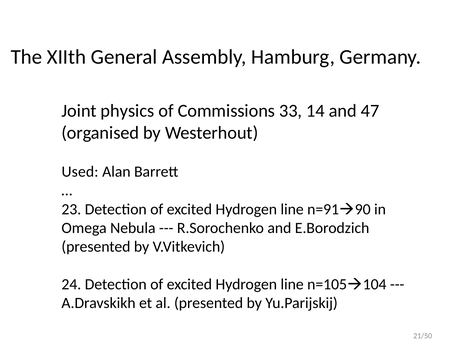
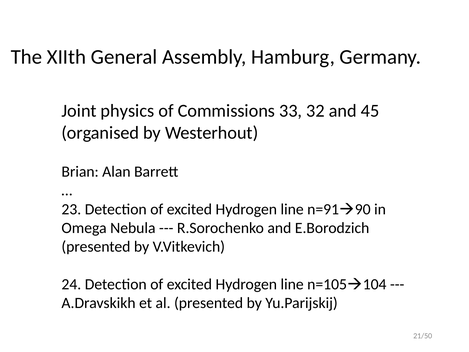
14: 14 -> 32
47: 47 -> 45
Used: Used -> Brian
